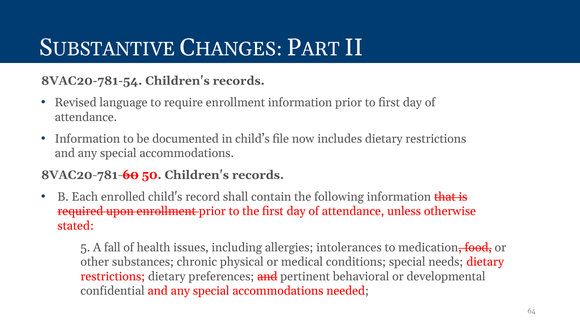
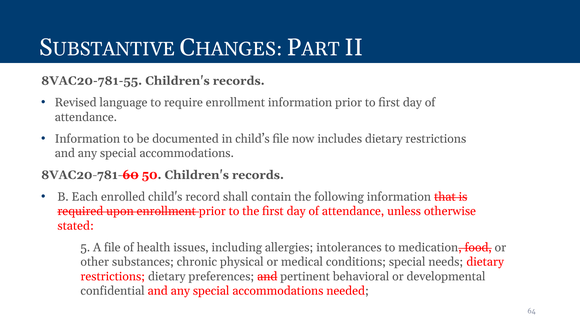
8VAC20-781-54: 8VAC20-781-54 -> 8VAC20-781-55
A fall: fall -> file
